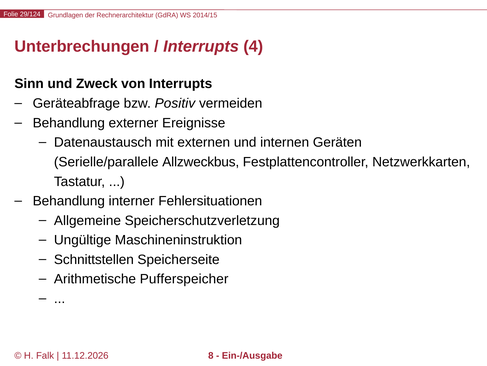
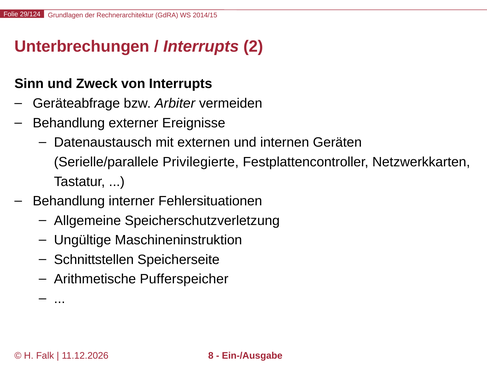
4: 4 -> 2
Positiv: Positiv -> Arbiter
Allzweckbus: Allzweckbus -> Privilegierte
